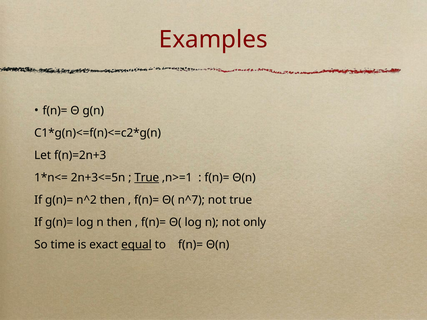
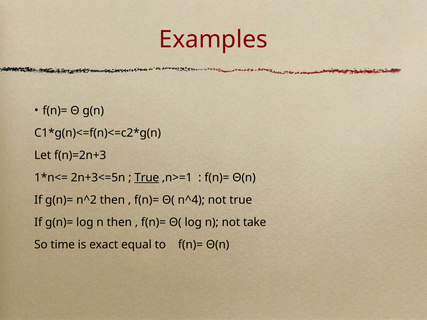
n^7: n^7 -> n^4
only: only -> take
equal underline: present -> none
